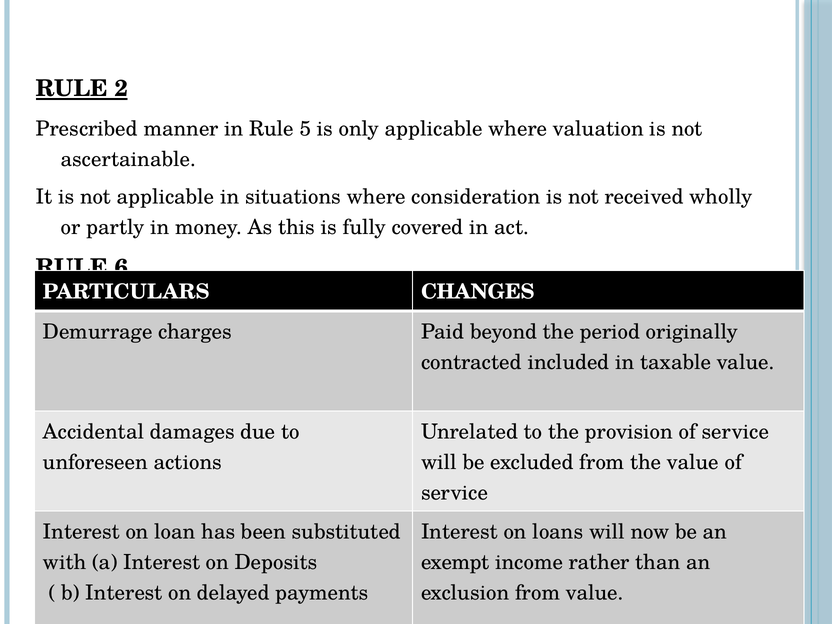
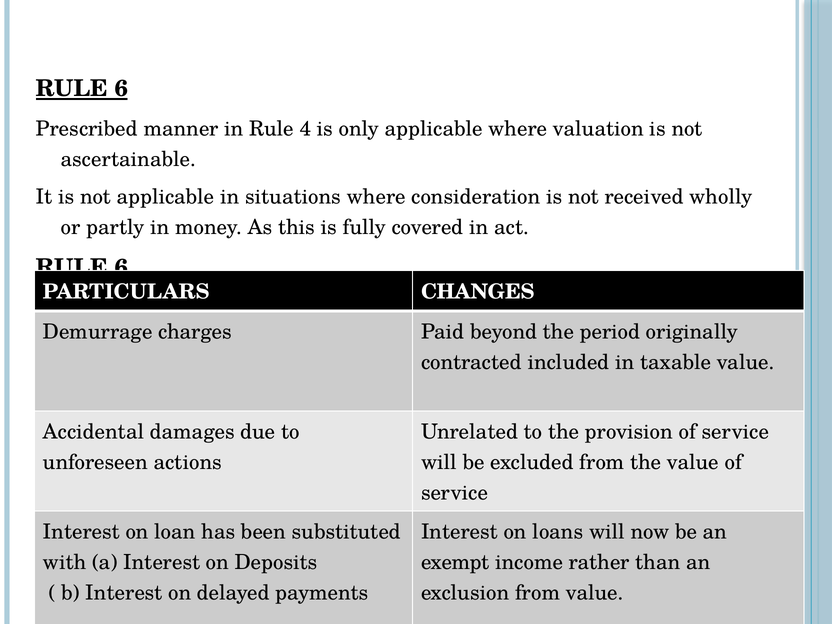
2 at (121, 89): 2 -> 6
5: 5 -> 4
